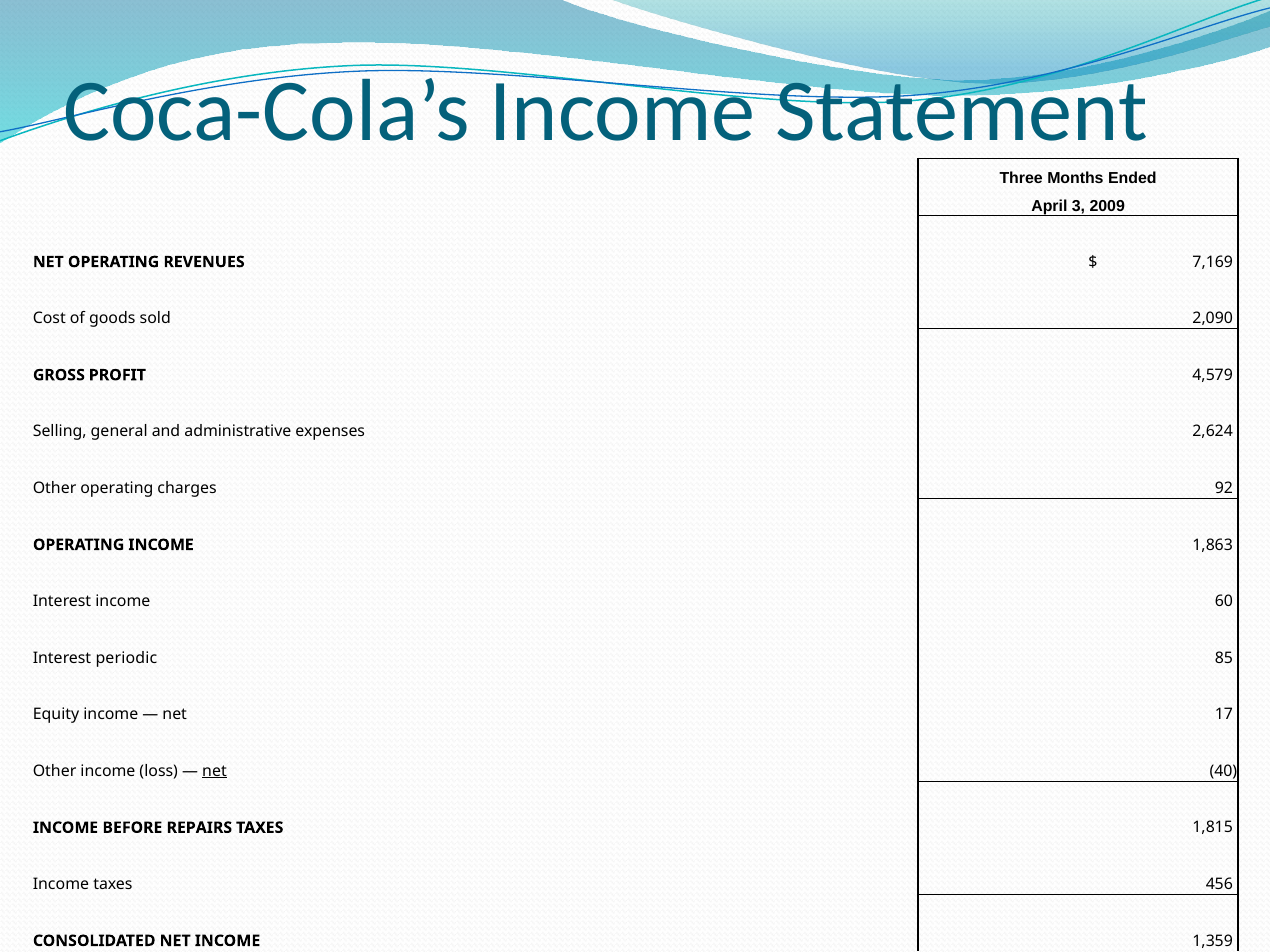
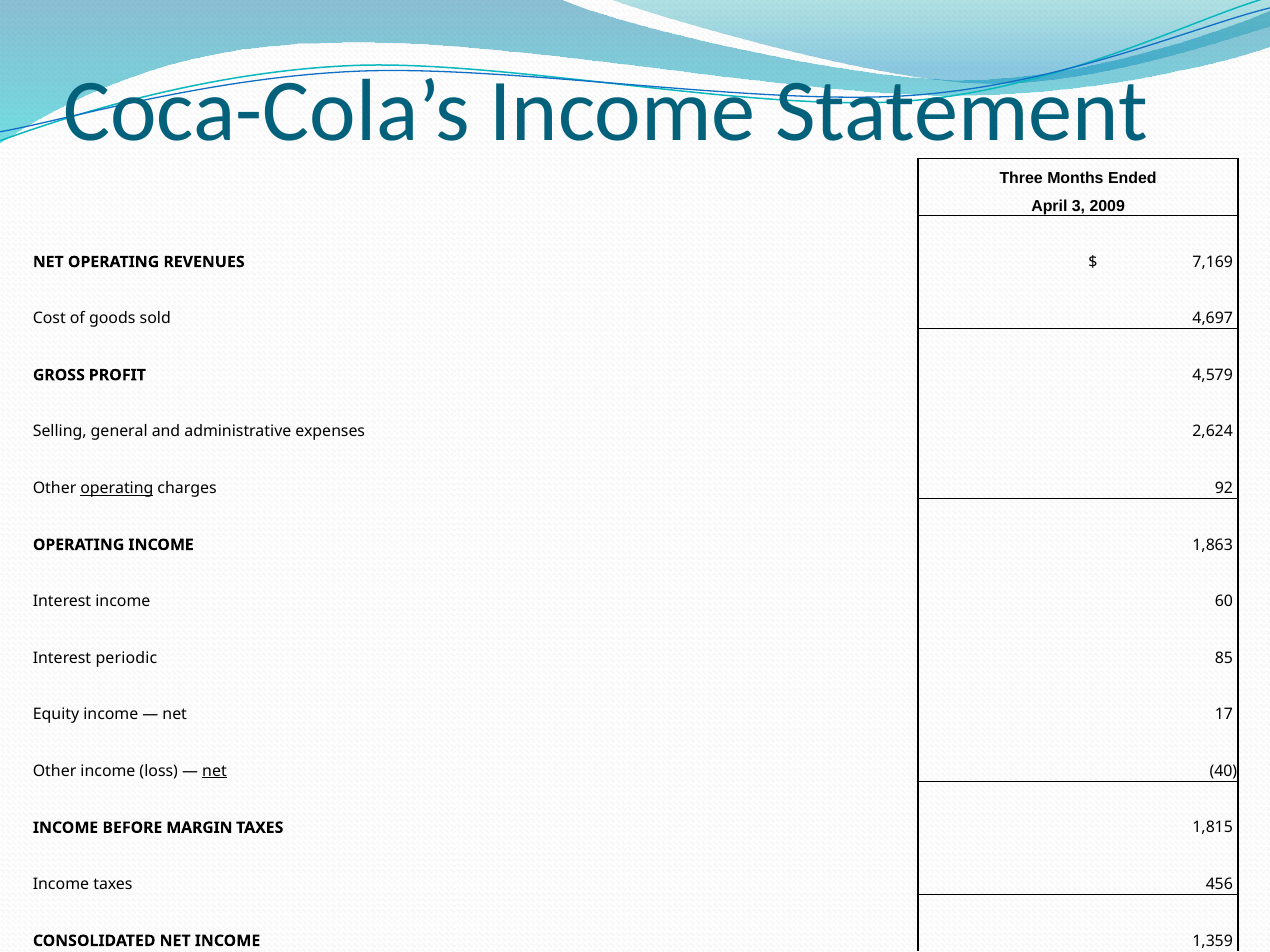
2,090: 2,090 -> 4,697
operating at (117, 488) underline: none -> present
REPAIRS: REPAIRS -> MARGIN
